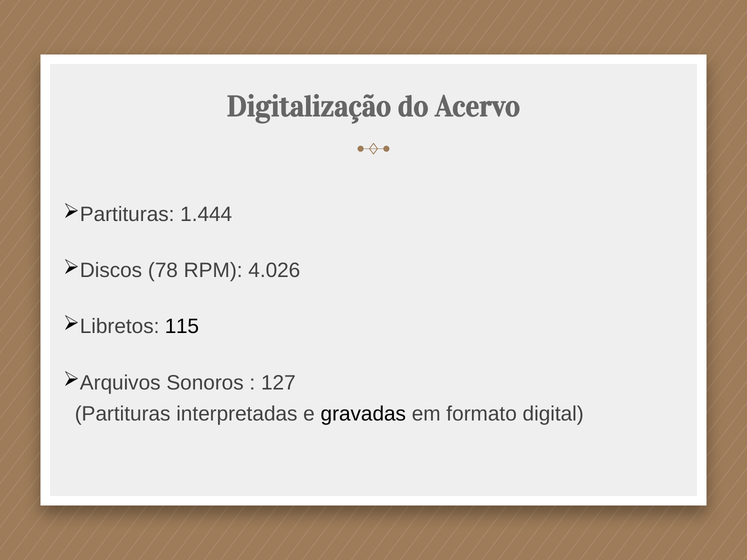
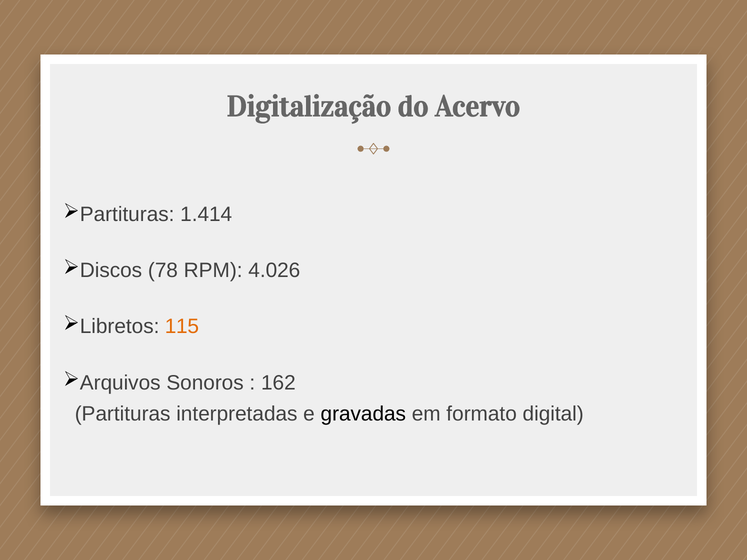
1.444: 1.444 -> 1.414
115 colour: black -> orange
127: 127 -> 162
